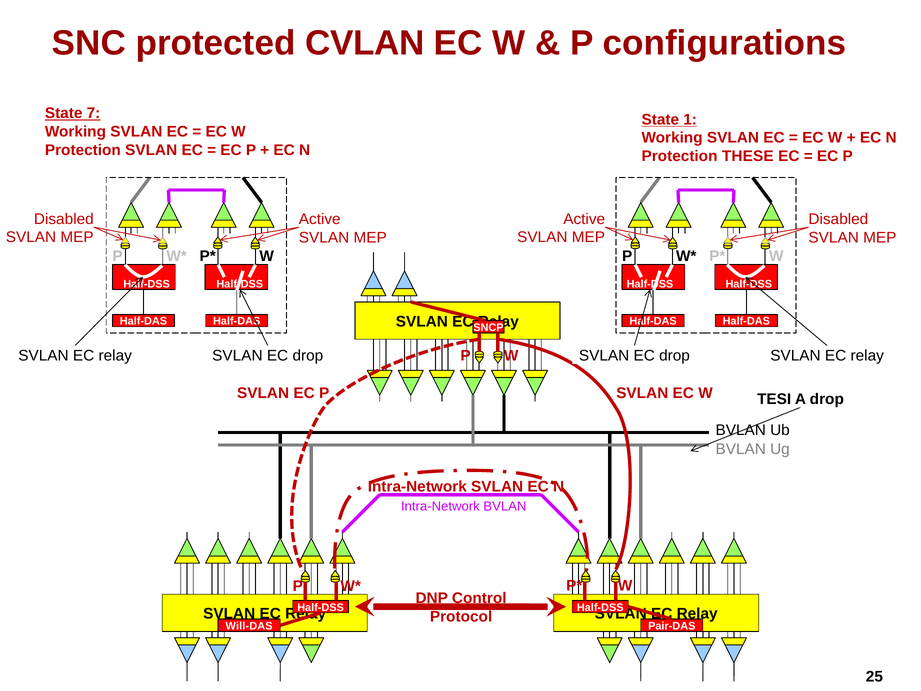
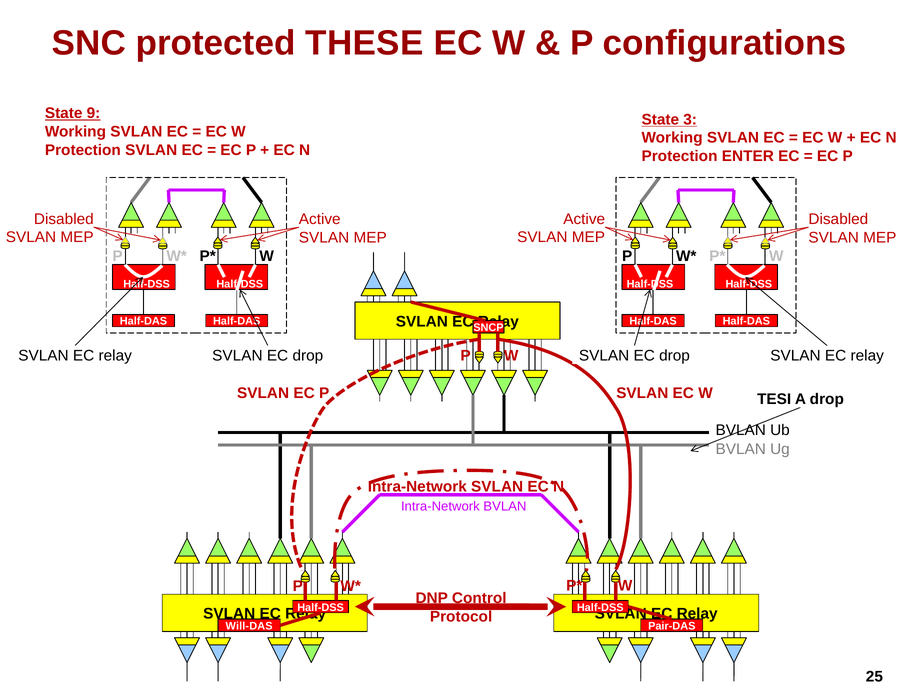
CVLAN: CVLAN -> THESE
7: 7 -> 9
1: 1 -> 3
THESE: THESE -> ENTER
